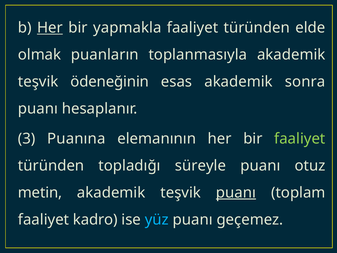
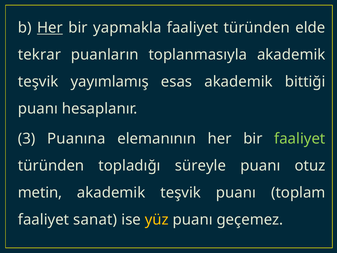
olmak: olmak -> tekrar
ödeneğinin: ödeneğinin -> yayımlamış
sonra: sonra -> bittiği
puanı at (236, 192) underline: present -> none
kadro: kadro -> sanat
yüz colour: light blue -> yellow
